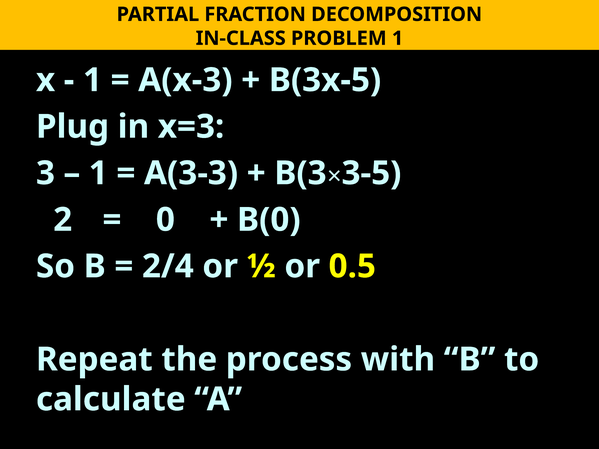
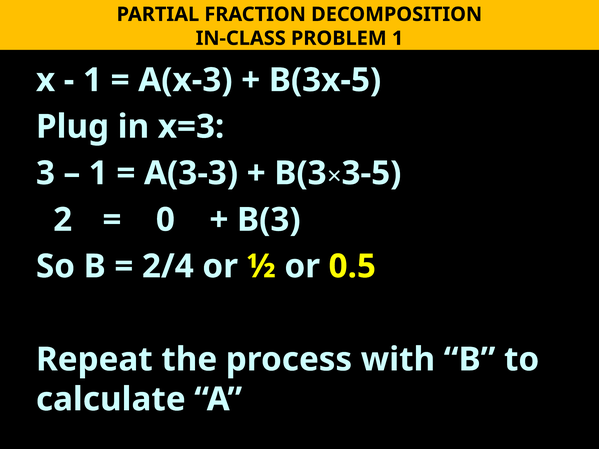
B(0 at (269, 220): B(0 -> B(3
